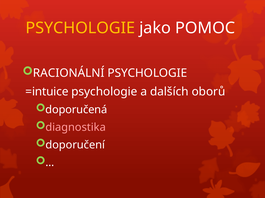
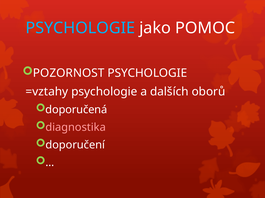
PSYCHOLOGIE at (80, 28) colour: yellow -> light blue
RACIONÁLNÍ: RACIONÁLNÍ -> POZORNOST
=intuice: =intuice -> =vztahy
